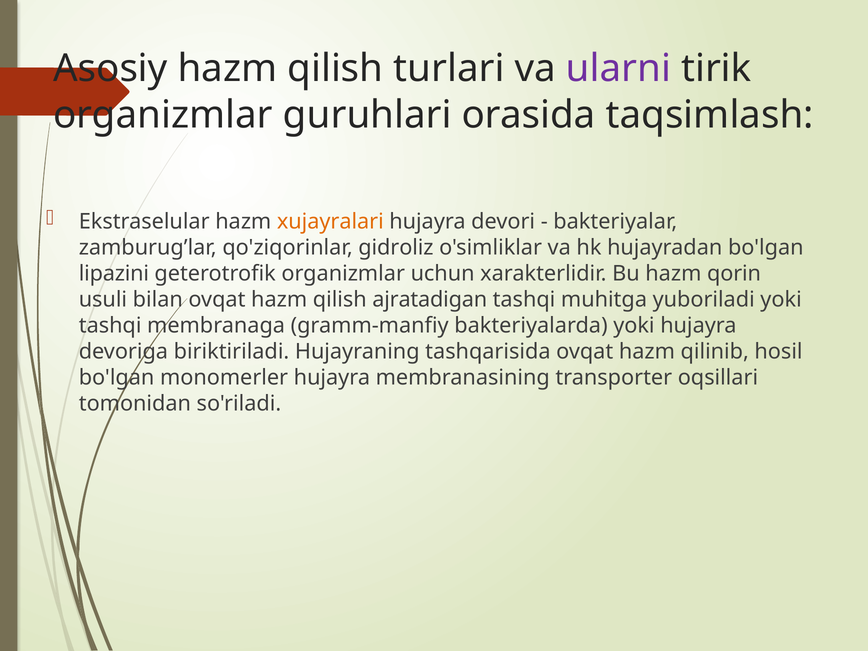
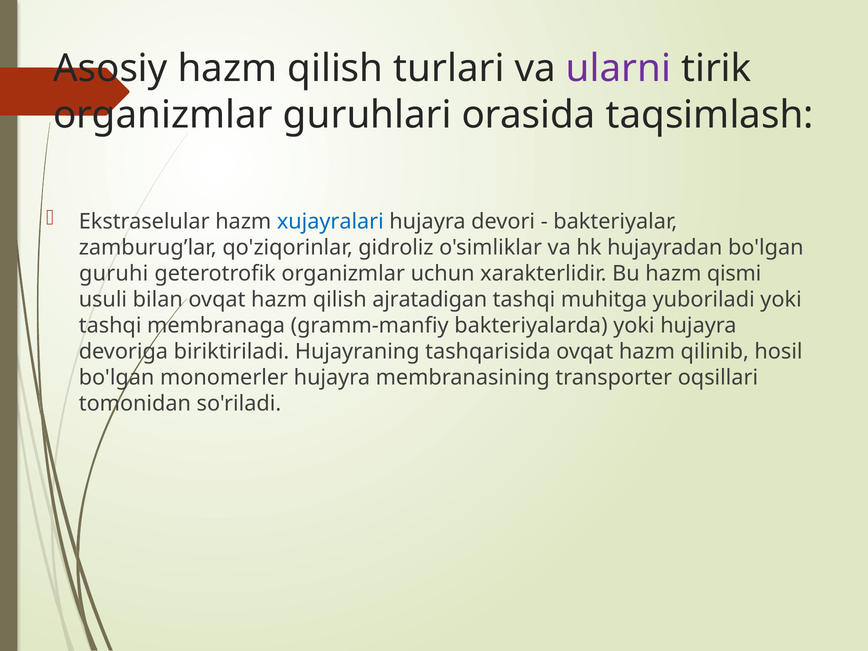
xujayralari colour: orange -> blue
lipazini: lipazini -> guruhi
qorin: qorin -> qismi
